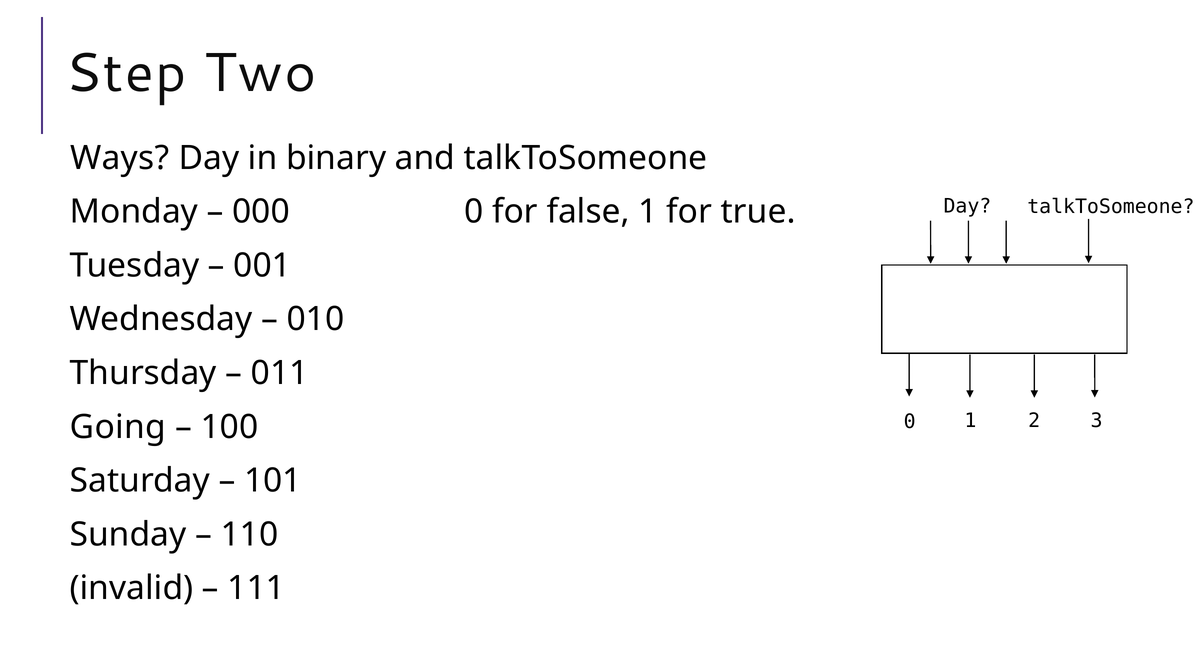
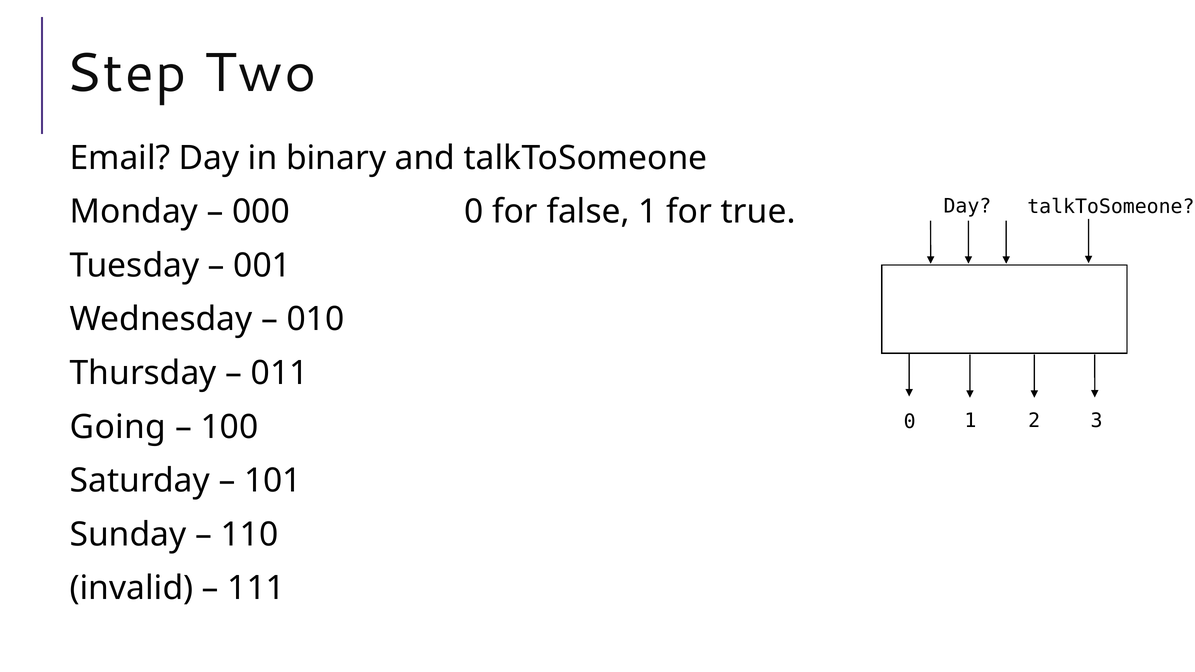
Ways: Ways -> Email
